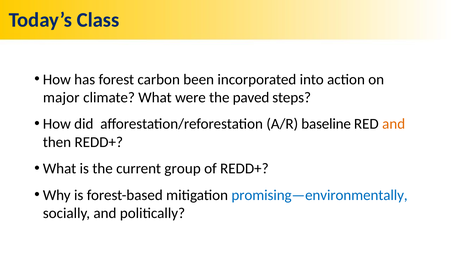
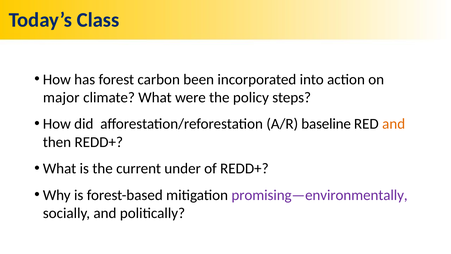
paved: paved -> policy
group: group -> under
promising—environmentally colour: blue -> purple
